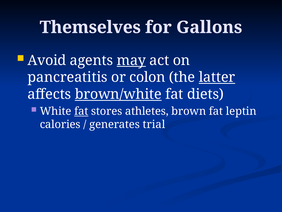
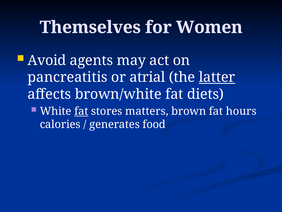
Gallons: Gallons -> Women
may underline: present -> none
colon: colon -> atrial
brown/white underline: present -> none
athletes: athletes -> matters
leptin: leptin -> hours
trial: trial -> food
